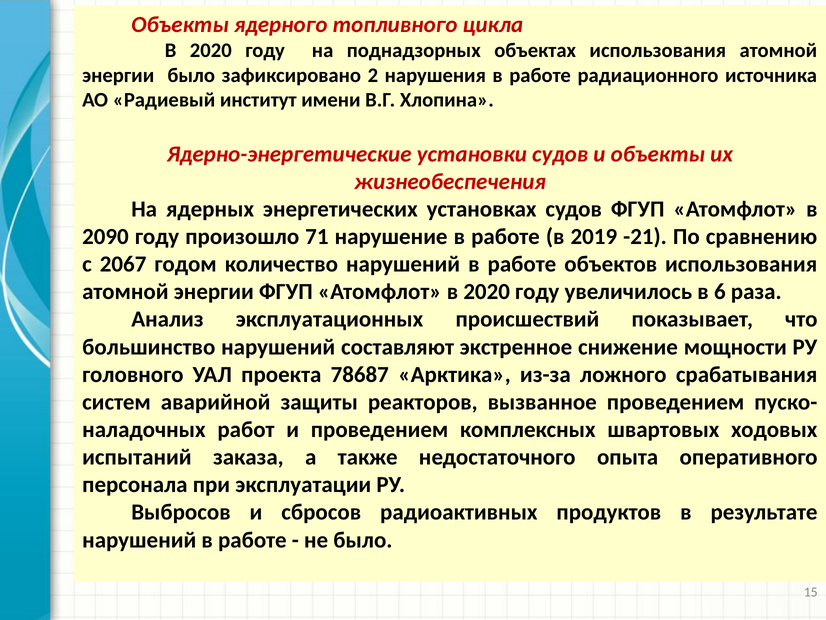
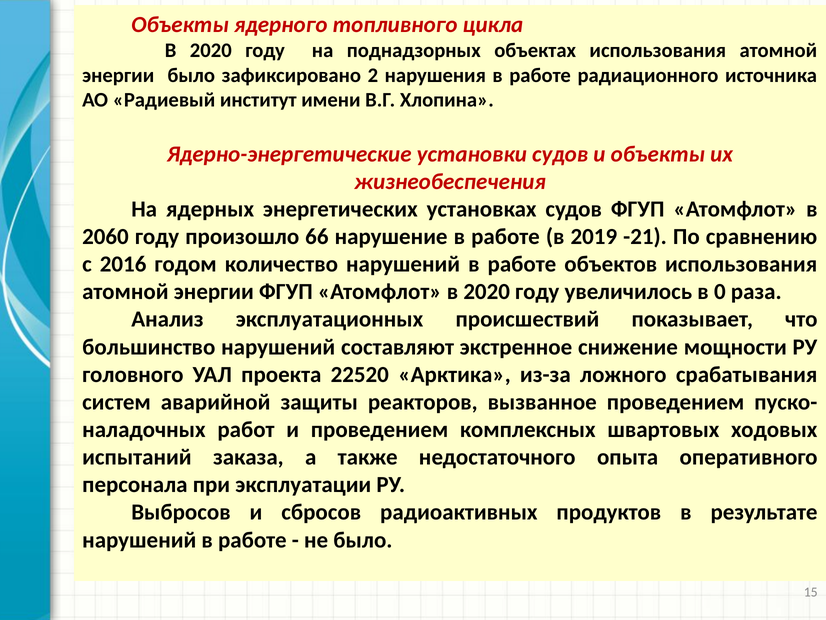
2090: 2090 -> 2060
71: 71 -> 66
2067: 2067 -> 2016
6: 6 -> 0
78687: 78687 -> 22520
